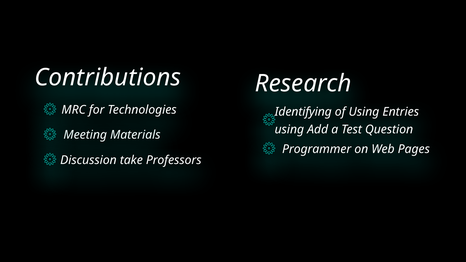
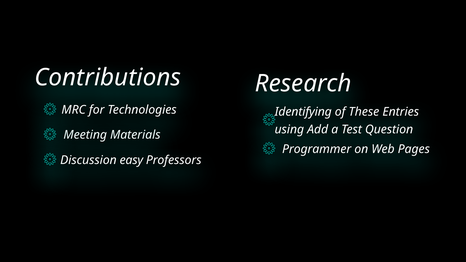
of Using: Using -> These
take: take -> easy
